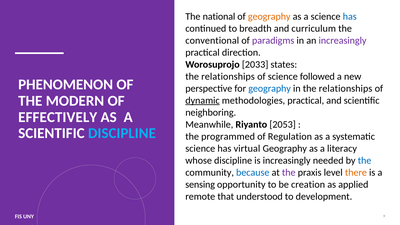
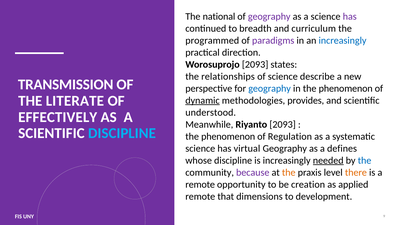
geography at (269, 16) colour: orange -> purple
has at (350, 16) colour: blue -> purple
conventional: conventional -> programmed
increasingly at (343, 40) colour: purple -> blue
Worosuprojo 2033: 2033 -> 2093
followed: followed -> describe
PHENOMENON: PHENOMENON -> TRANSMISSION
in the relationships: relationships -> phenomenon
MODERN: MODERN -> LITERATE
methodologies practical: practical -> provides
neighboring: neighboring -> understood
Riyanto 2053: 2053 -> 2093
programmed at (228, 136): programmed -> phenomenon
literacy: literacy -> defines
needed underline: none -> present
because colour: blue -> purple
the at (289, 172) colour: purple -> orange
sensing at (200, 184): sensing -> remote
understood: understood -> dimensions
